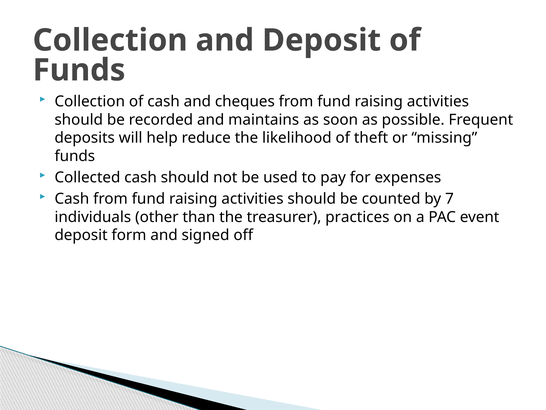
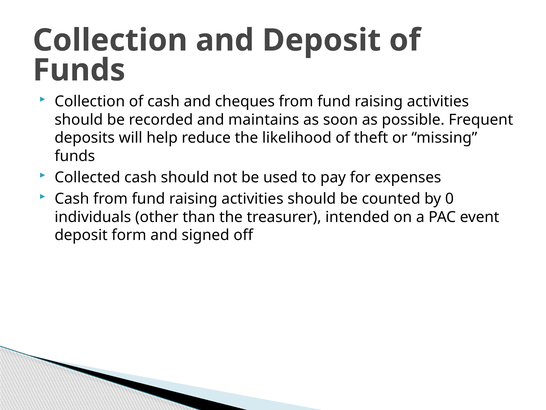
7: 7 -> 0
practices: practices -> intended
